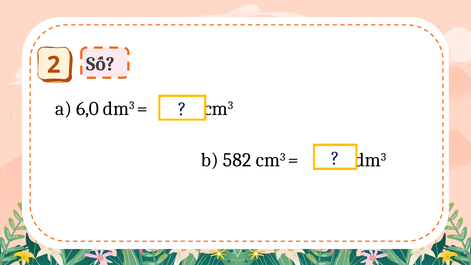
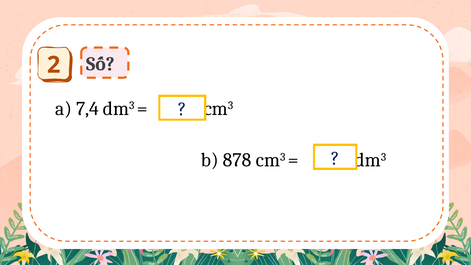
6,0: 6,0 -> 7,4
582: 582 -> 878
